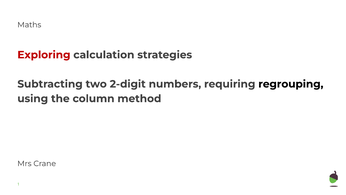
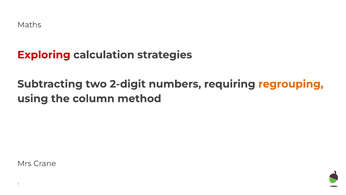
regrouping colour: black -> orange
